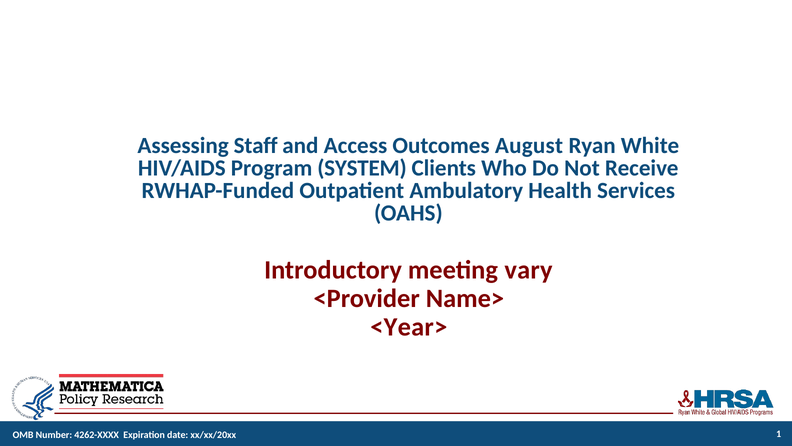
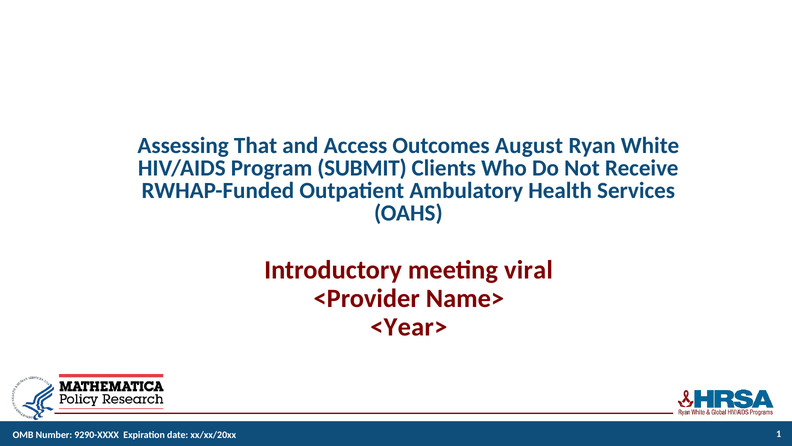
Staff: Staff -> That
SYSTEM: SYSTEM -> SUBMIT
vary: vary -> viral
4262-XXXX: 4262-XXXX -> 9290-XXXX
